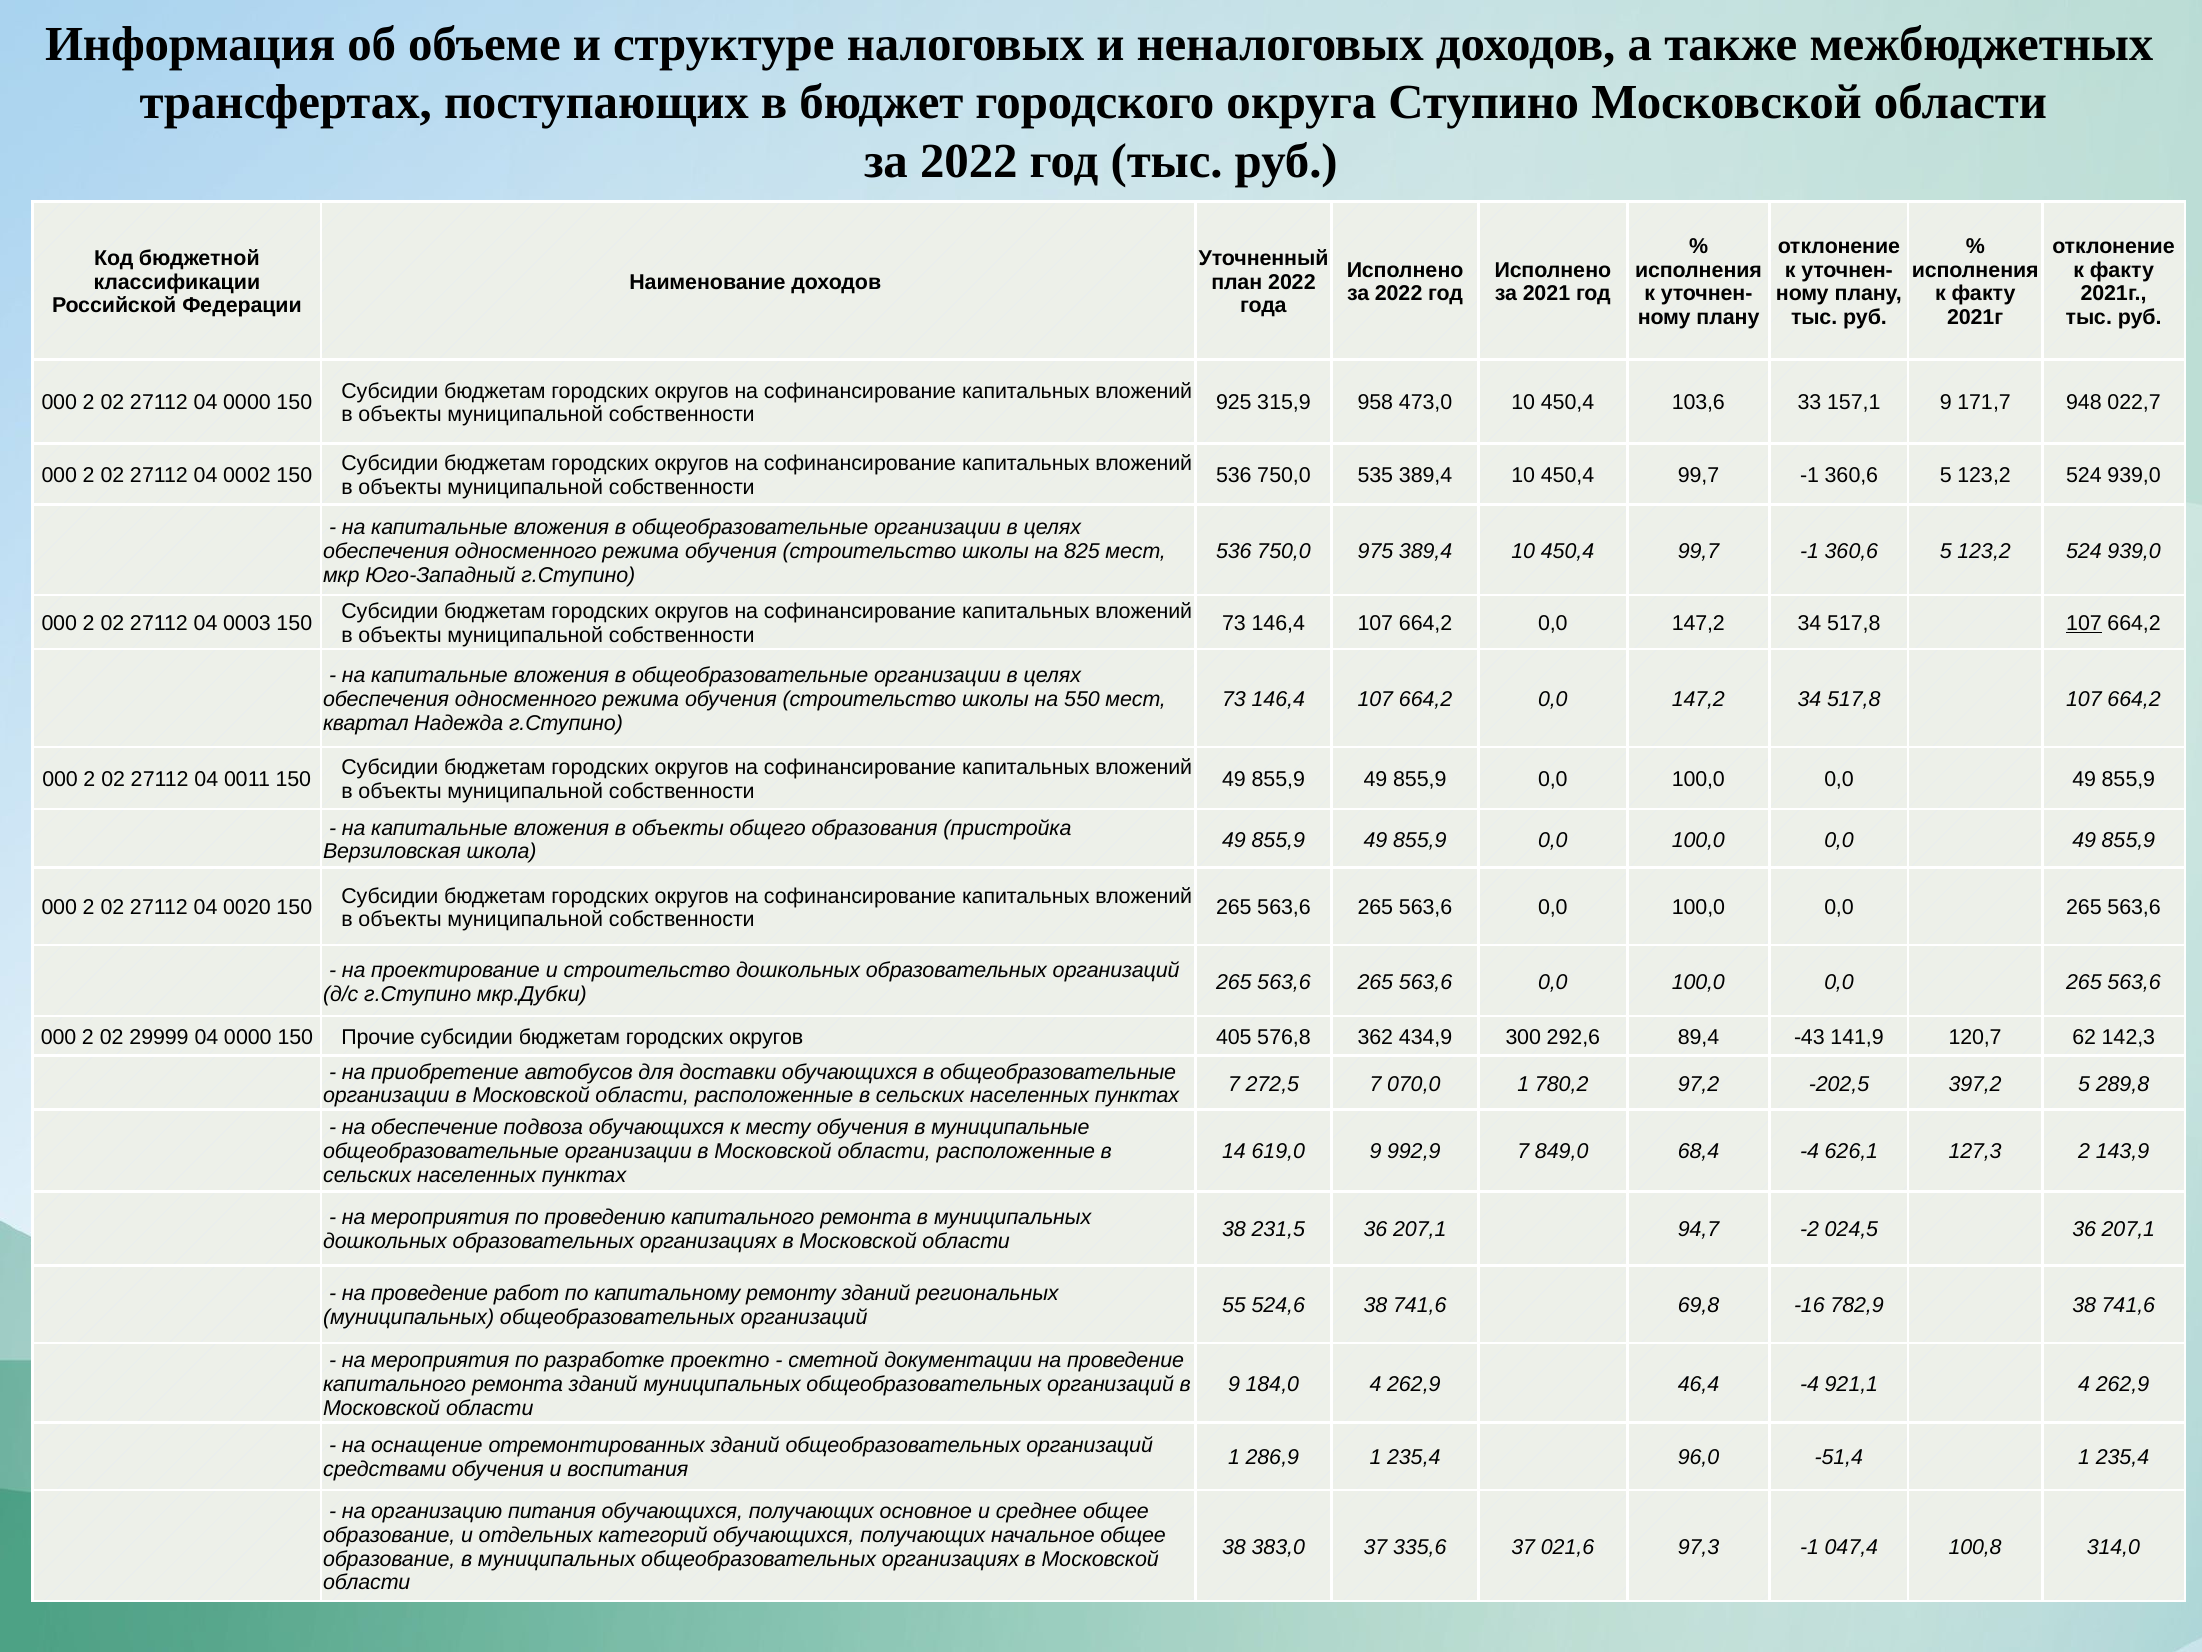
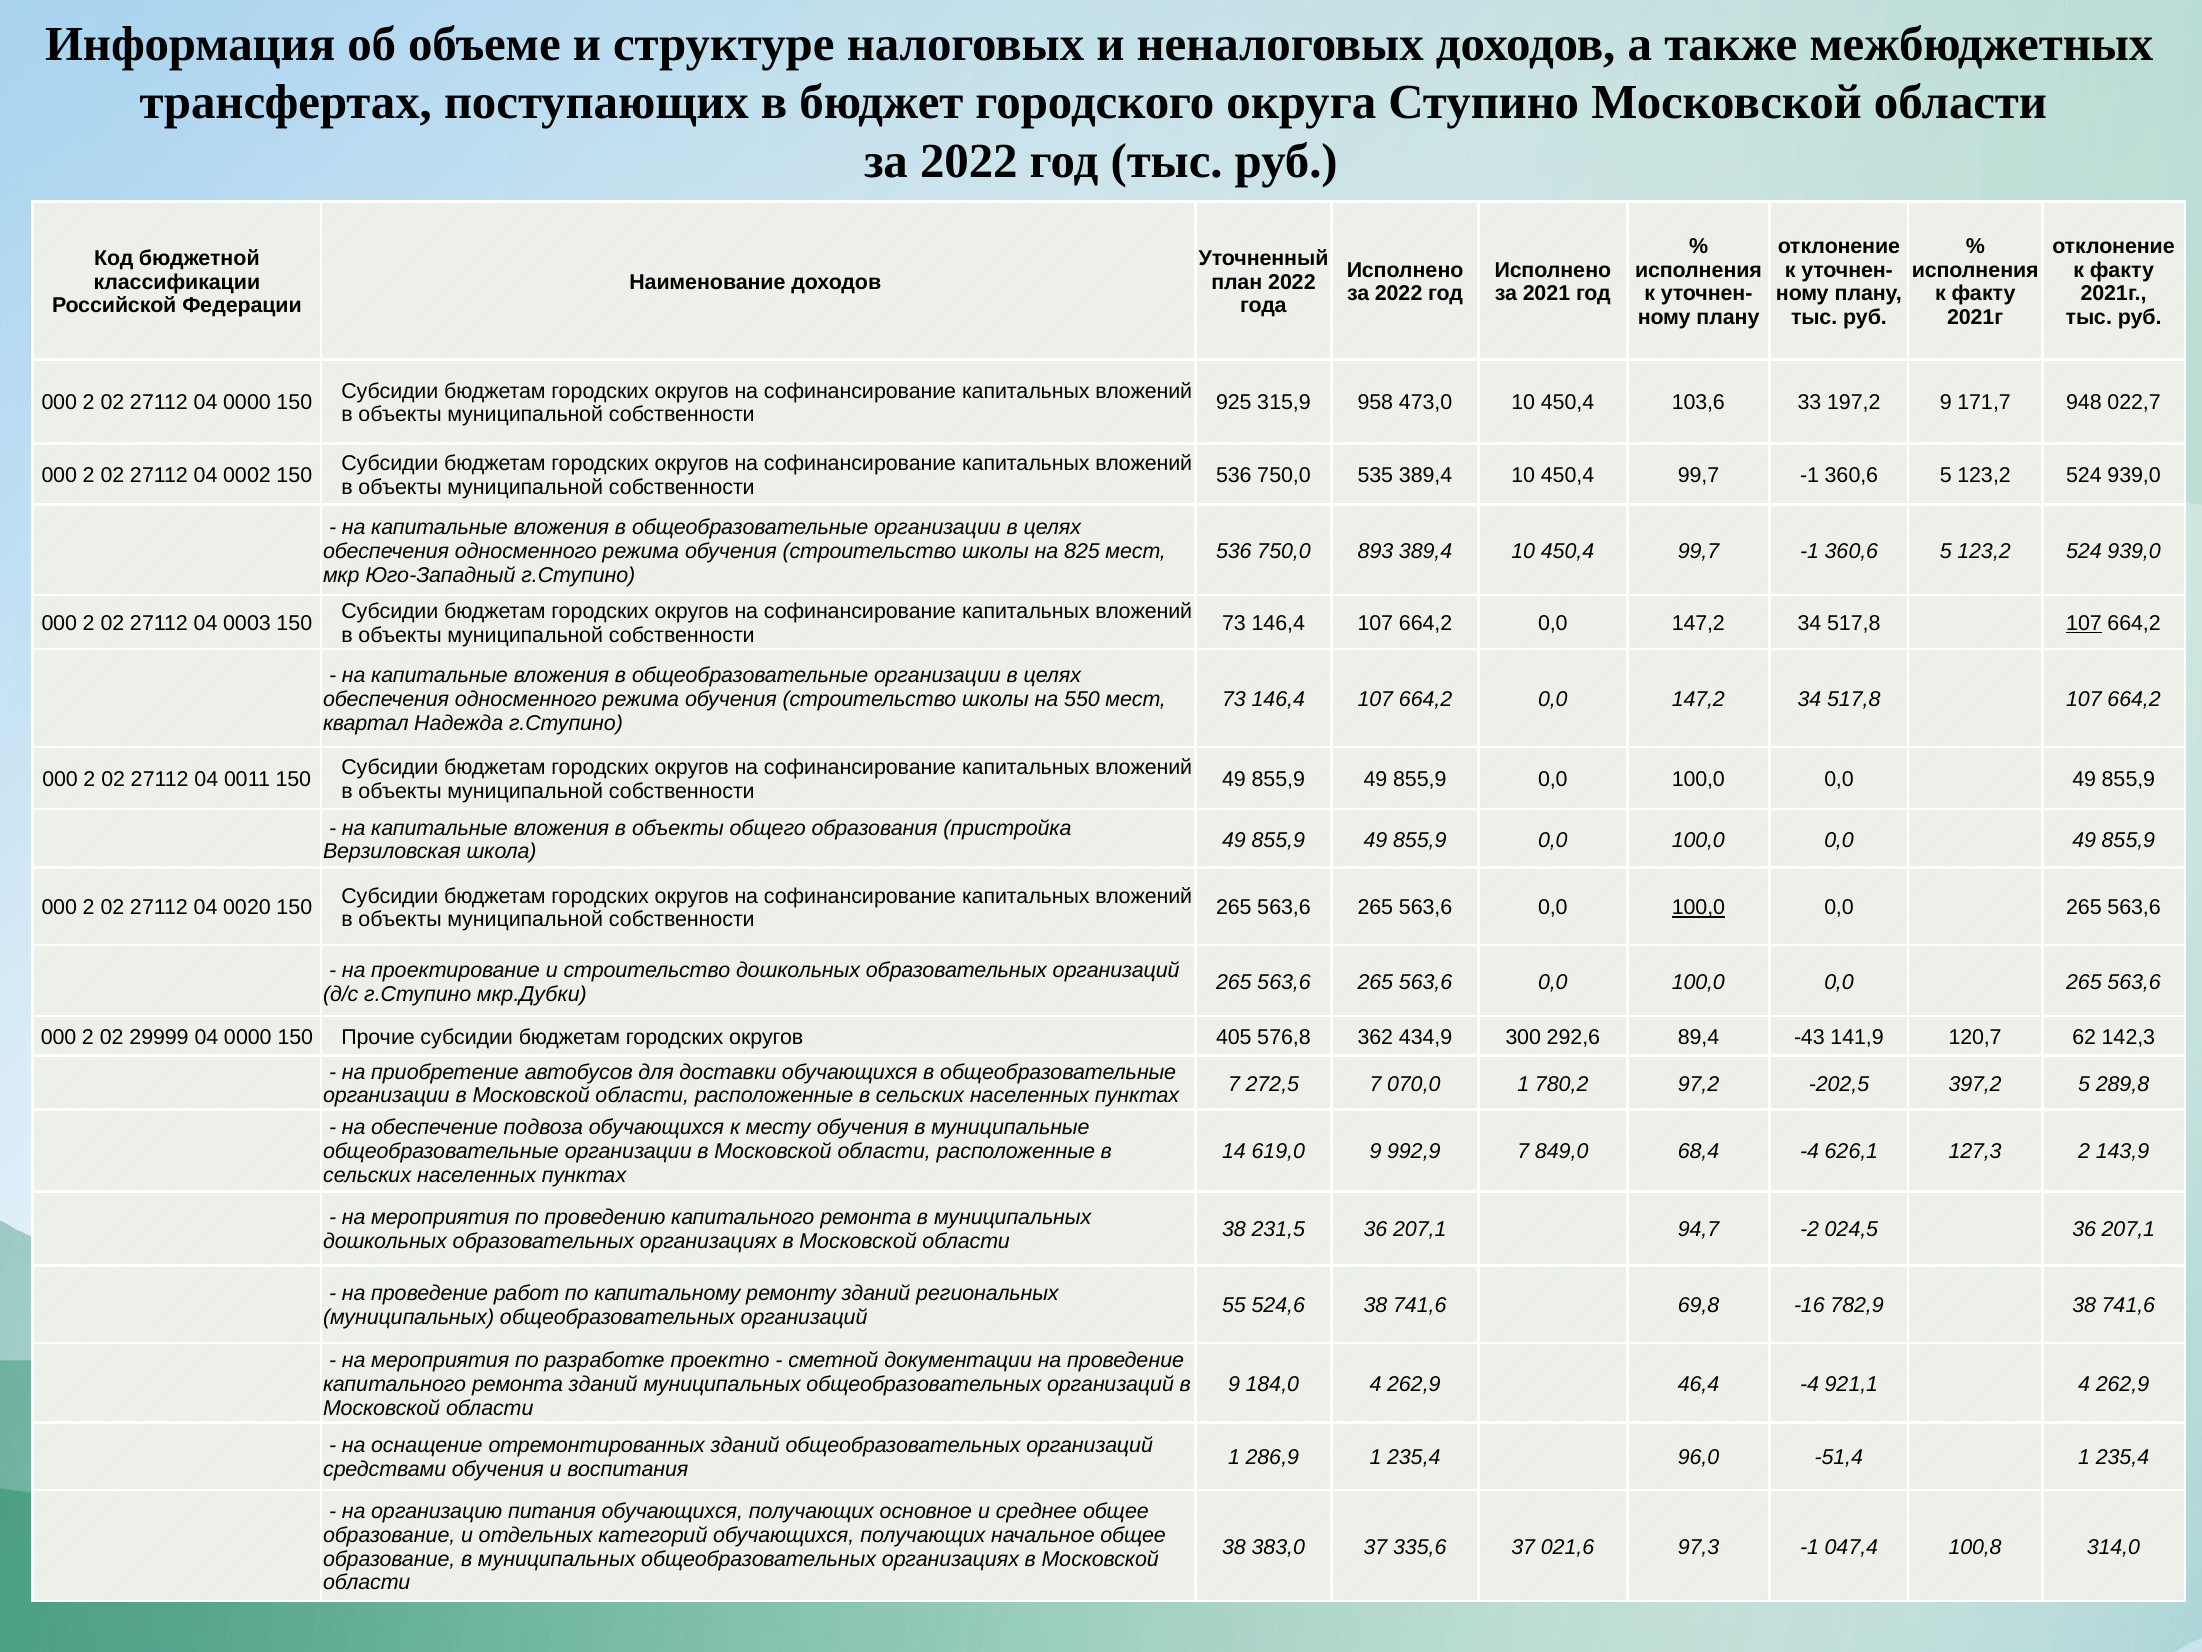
157,1: 157,1 -> 197,2
975: 975 -> 893
100,0 at (1698, 908) underline: none -> present
